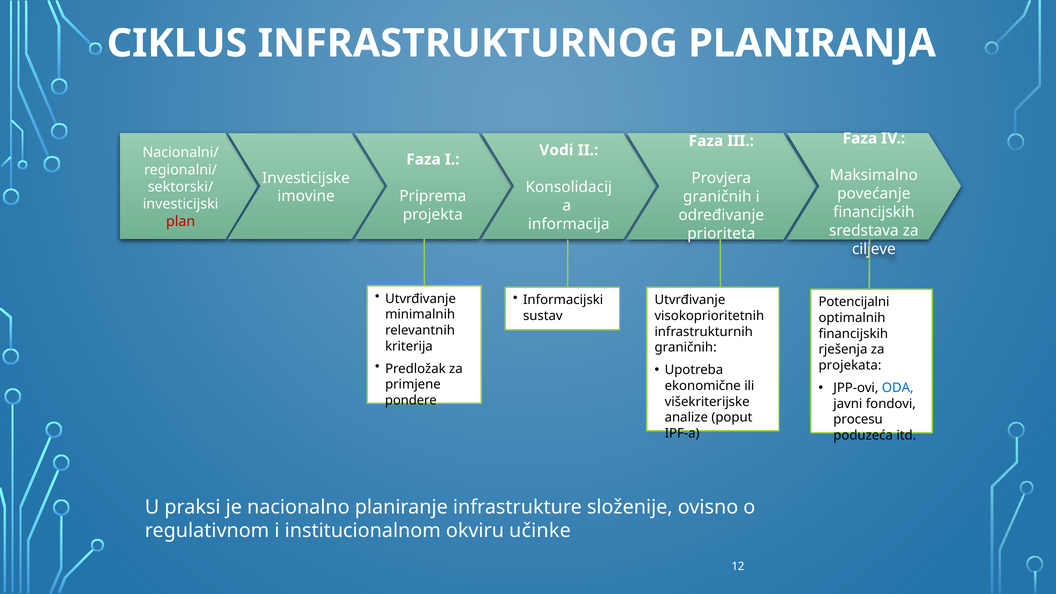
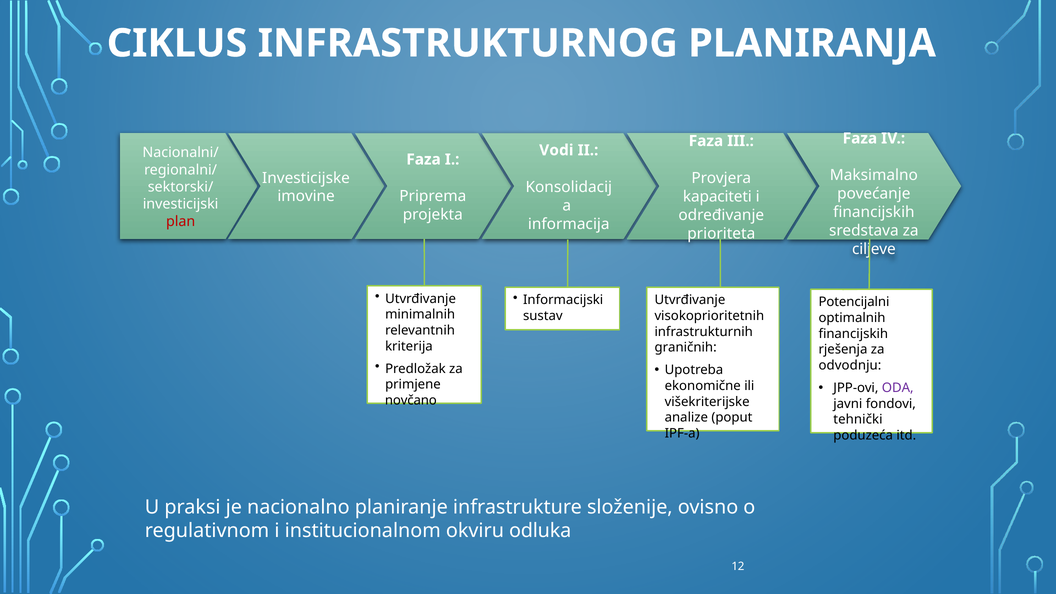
graničnih at (717, 196): graničnih -> kapaciteti
projekata: projekata -> odvodnju
ODA colour: blue -> purple
pondere: pondere -> novčano
procesu: procesu -> tehnički
učinke: učinke -> odluka
